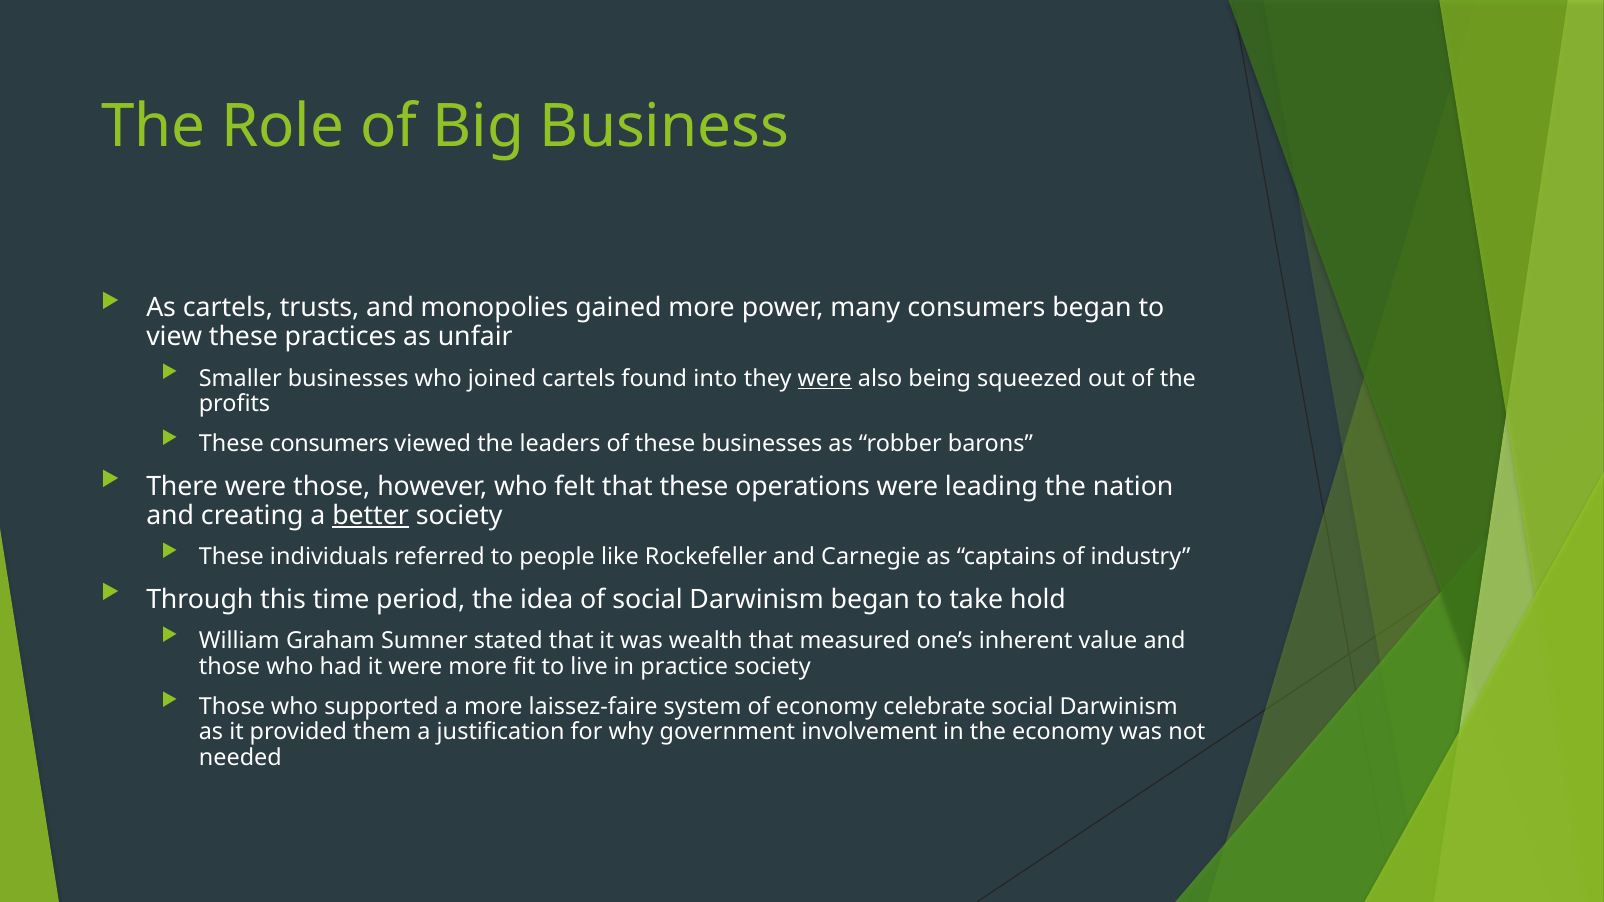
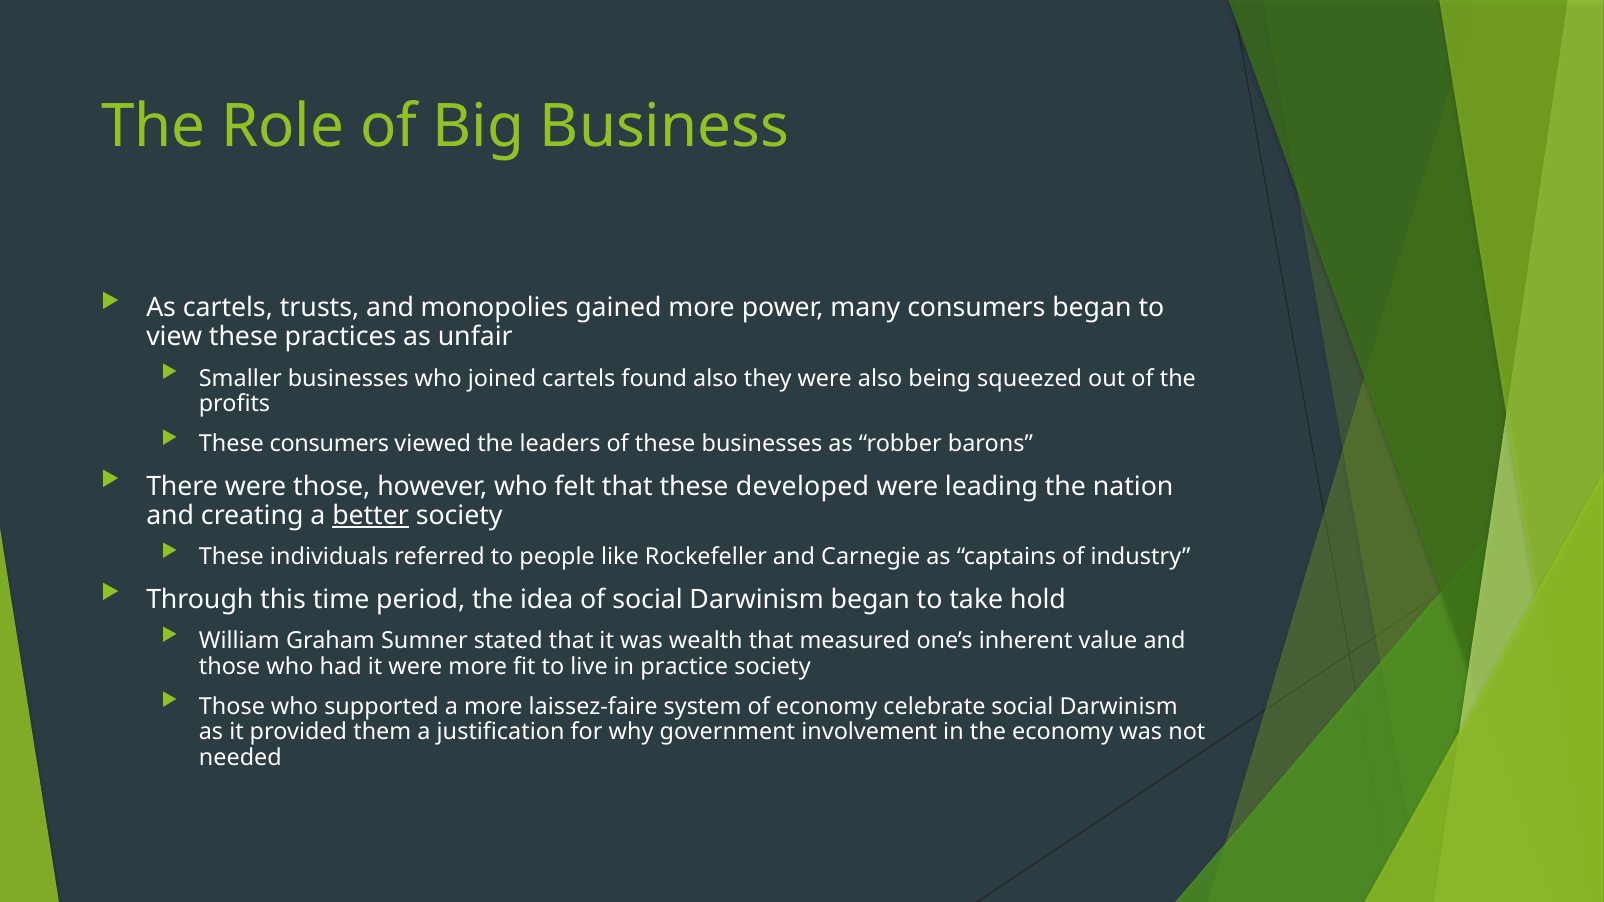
found into: into -> also
were at (825, 379) underline: present -> none
operations: operations -> developed
